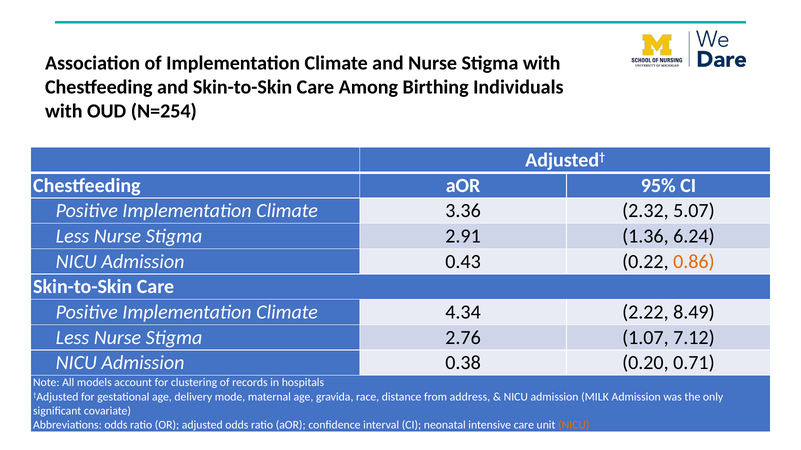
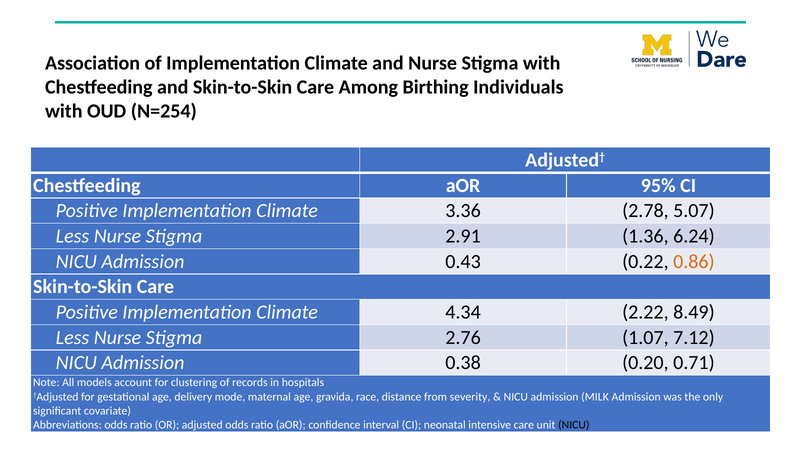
2.32: 2.32 -> 2.78
address: address -> severity
NICU at (574, 426) colour: orange -> black
